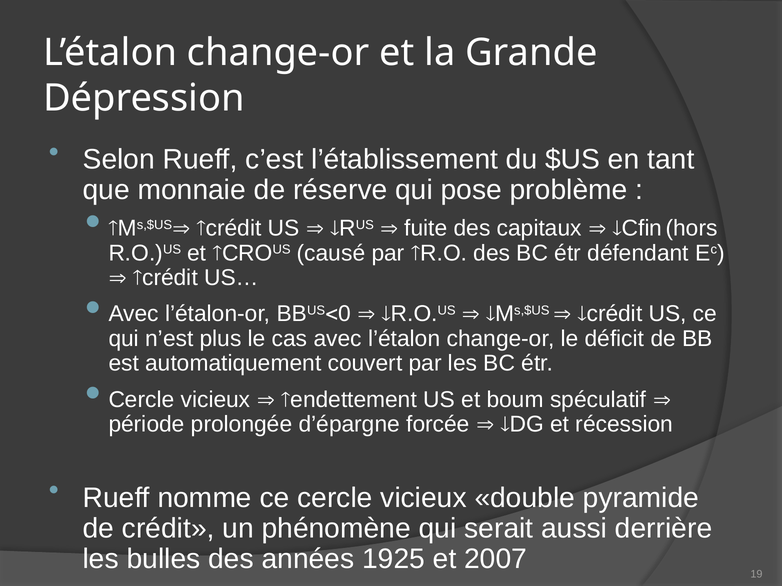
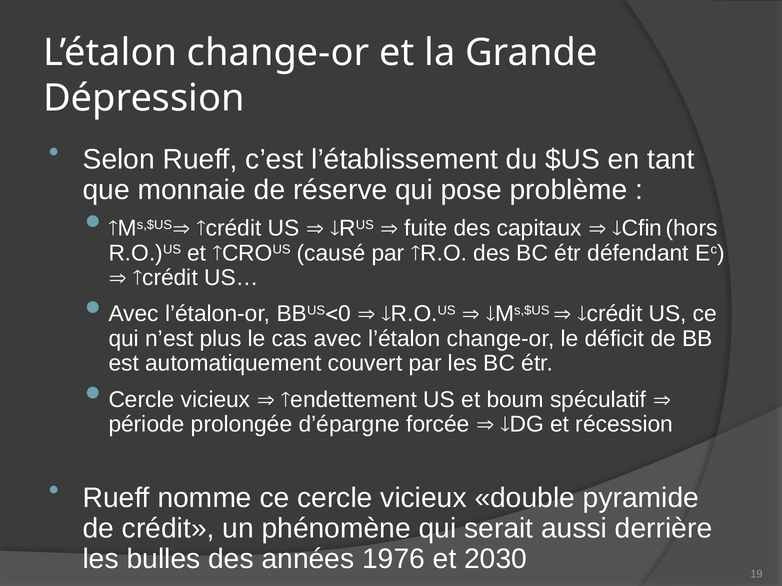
1925: 1925 -> 1976
2007: 2007 -> 2030
